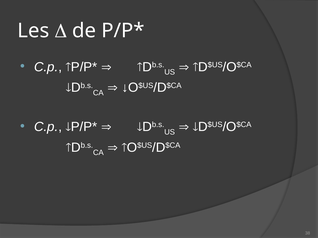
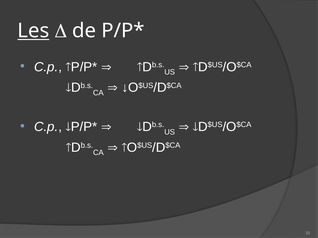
Les underline: none -> present
